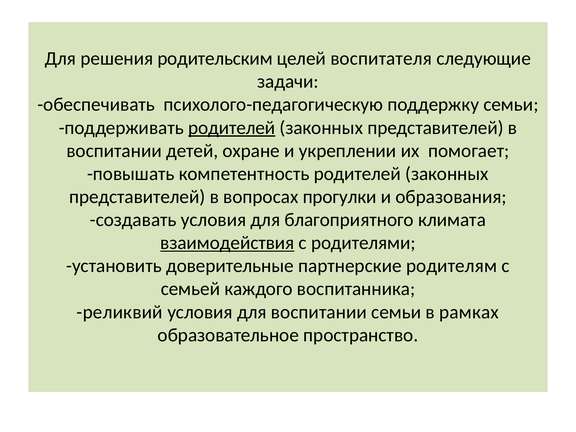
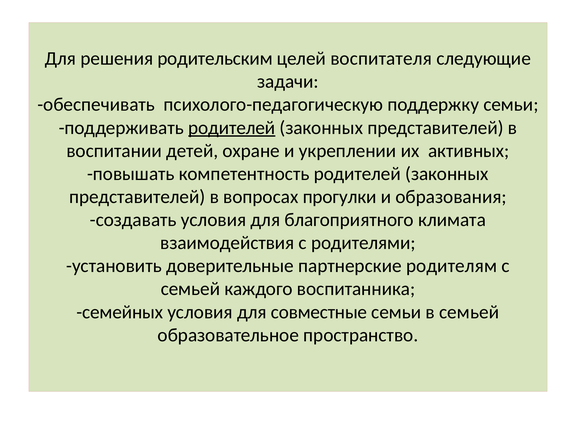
помогает: помогает -> активных
взаимодействия underline: present -> none
реликвий: реликвий -> семейных
для воспитании: воспитании -> совместные
в рамках: рамках -> семьей
